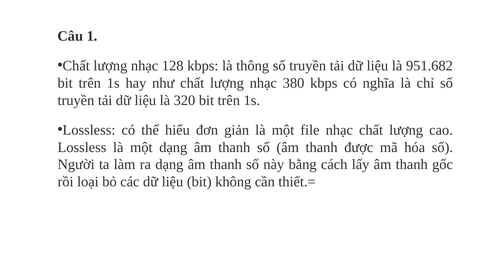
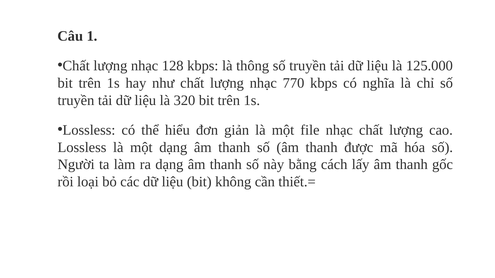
951.682: 951.682 -> 125.000
380: 380 -> 770
